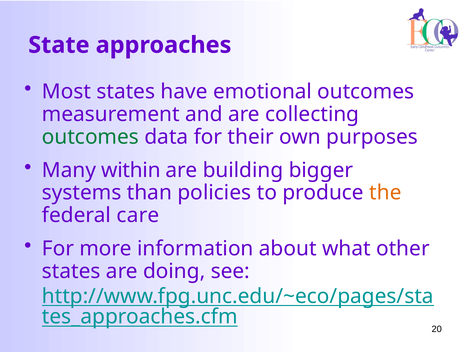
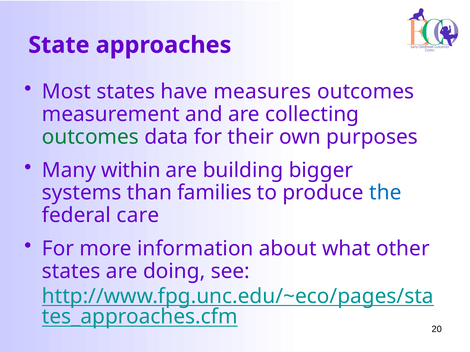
emotional: emotional -> measures
policies: policies -> families
the colour: orange -> blue
